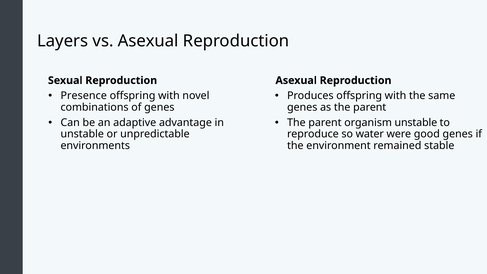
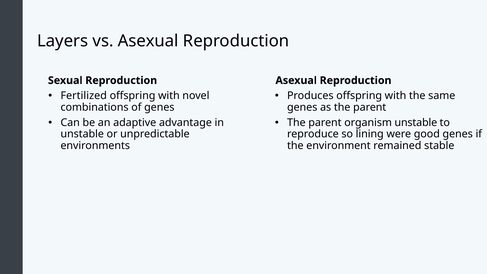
Presence: Presence -> Fertilized
water: water -> lining
